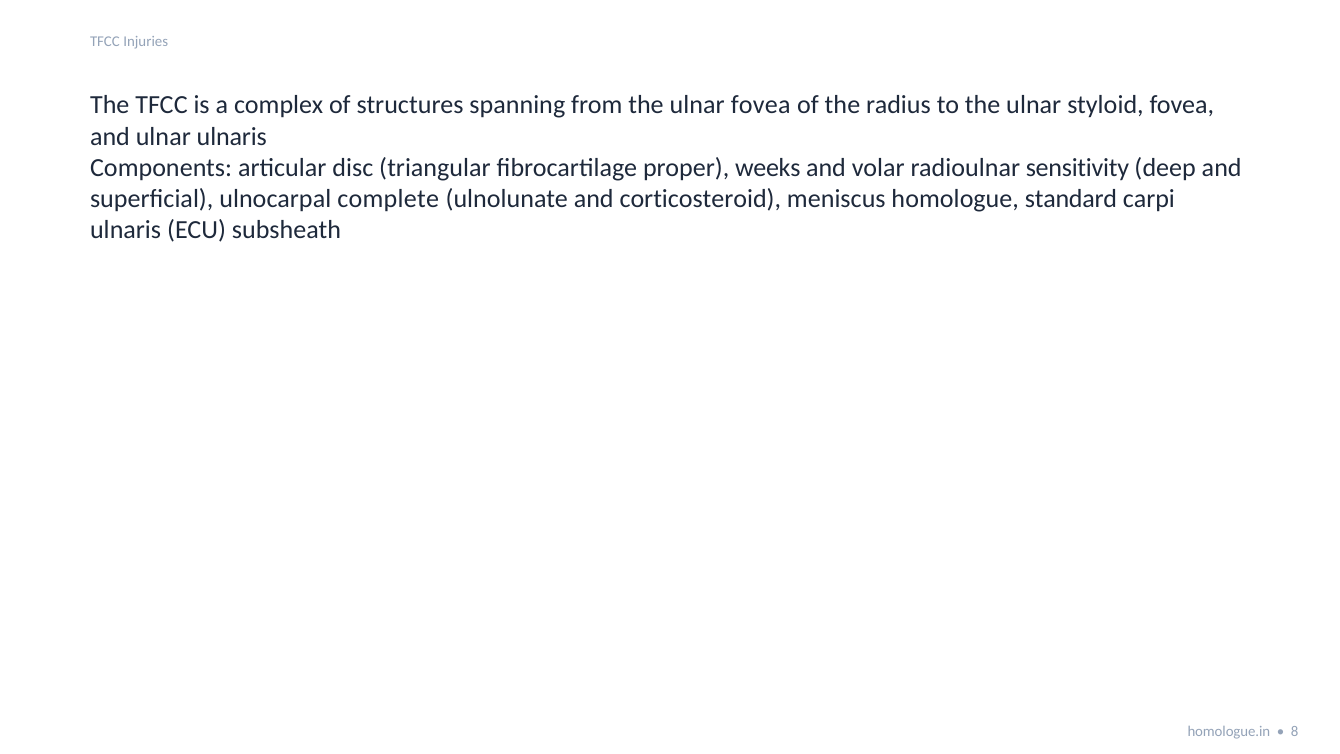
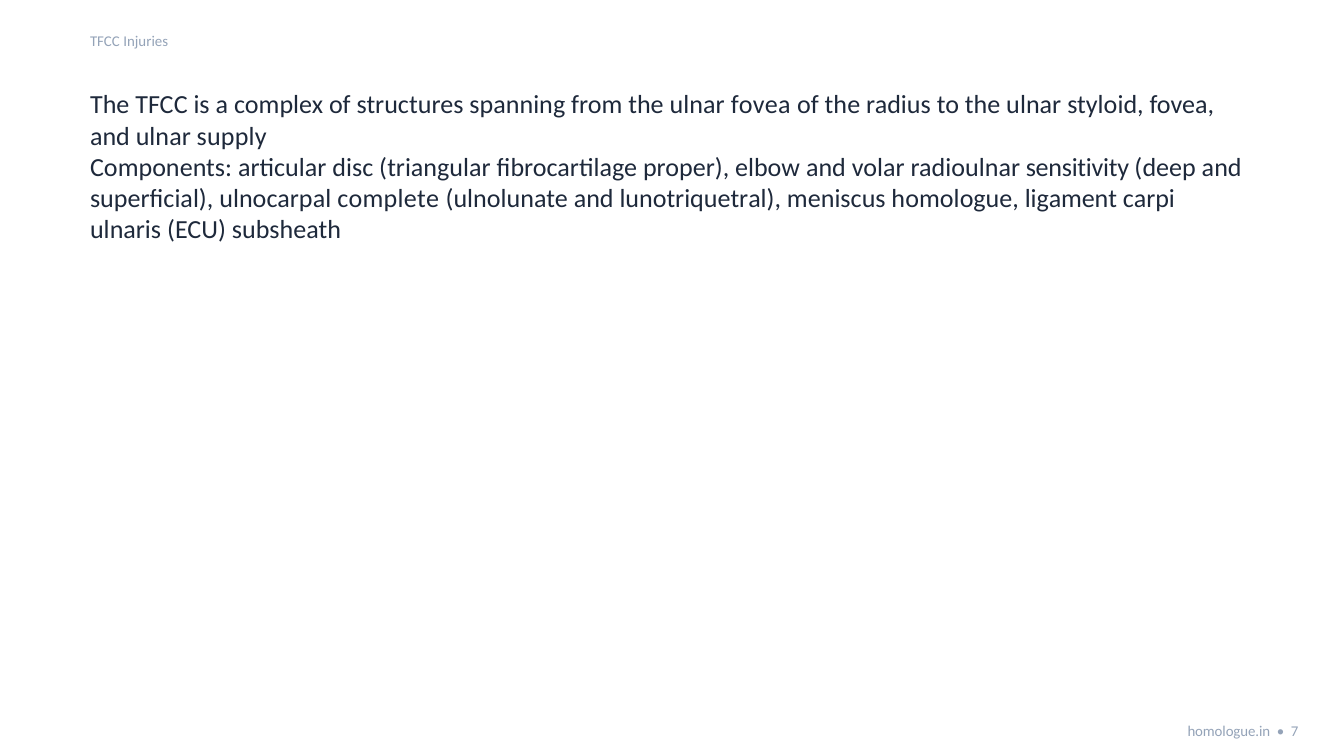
ulnar ulnaris: ulnaris -> supply
weeks: weeks -> elbow
corticosteroid: corticosteroid -> lunotriquetral
standard: standard -> ligament
8: 8 -> 7
